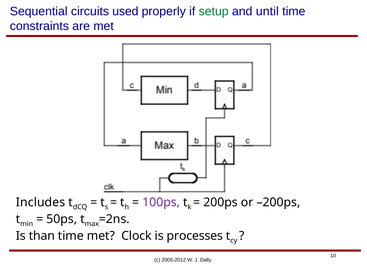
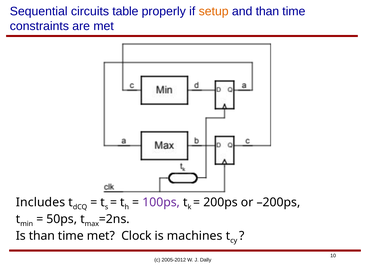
used: used -> table
setup colour: green -> orange
and until: until -> than
processes: processes -> machines
